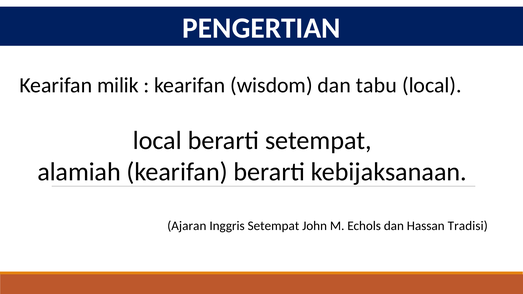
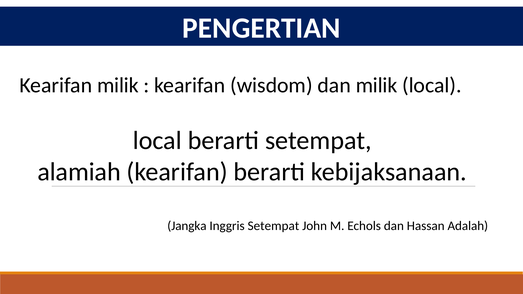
dan tabu: tabu -> milik
Ajaran: Ajaran -> Jangka
Tradisi: Tradisi -> Adalah
